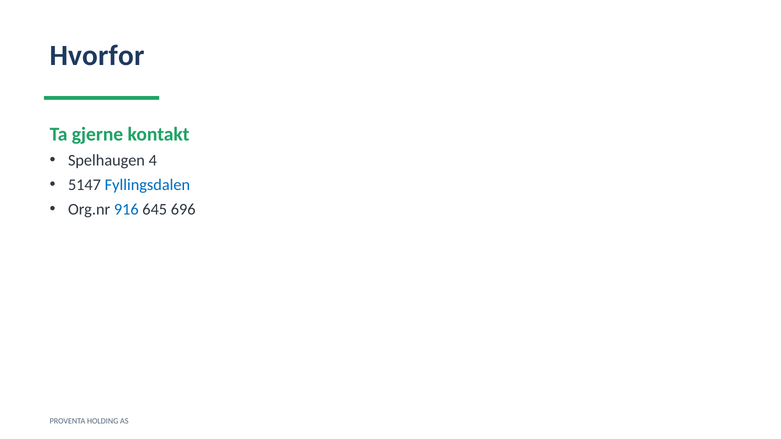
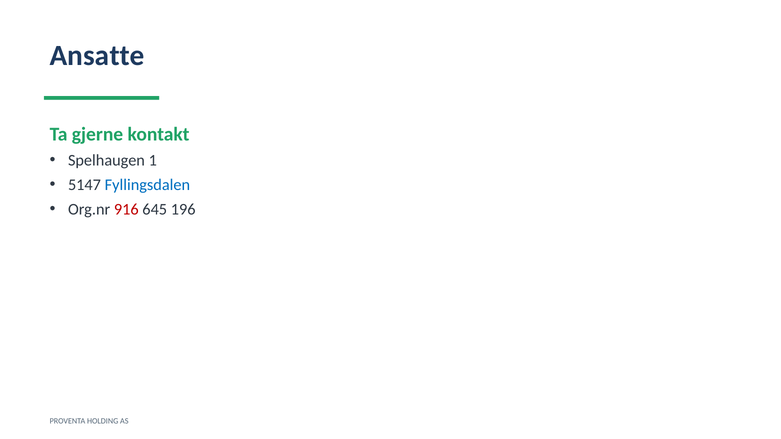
Hvorfor: Hvorfor -> Ansatte
4: 4 -> 1
916 colour: blue -> red
696: 696 -> 196
